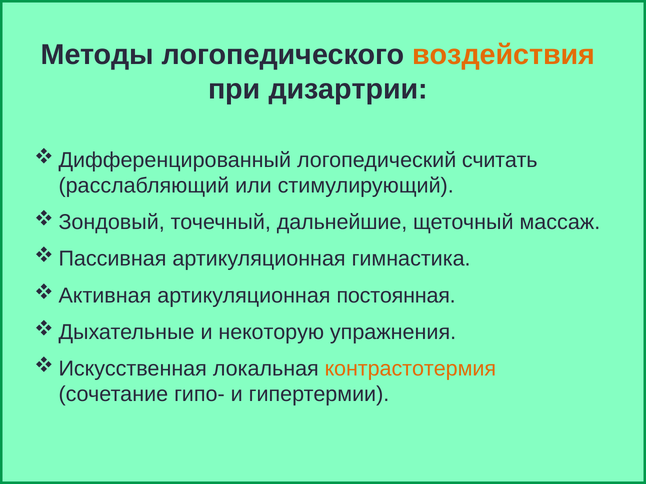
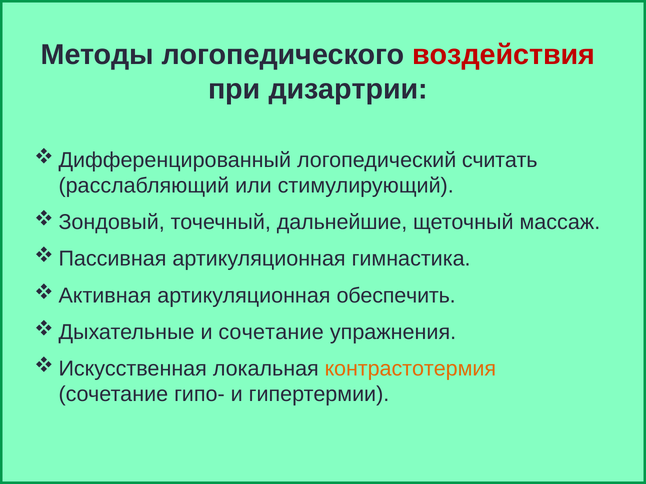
воздействия colour: orange -> red
постоянная: постоянная -> обеспечить
и некоторую: некоторую -> сочетание
